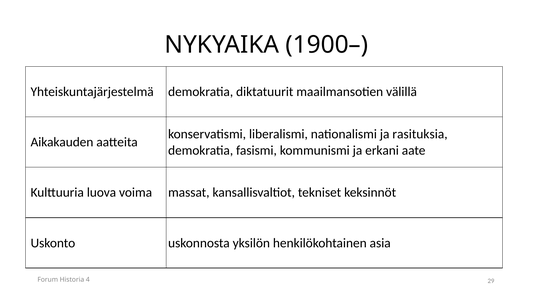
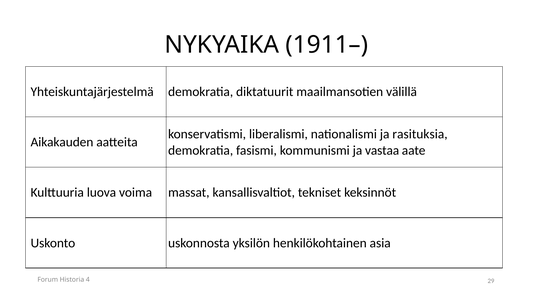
1900–: 1900– -> 1911–
erkani: erkani -> vastaa
